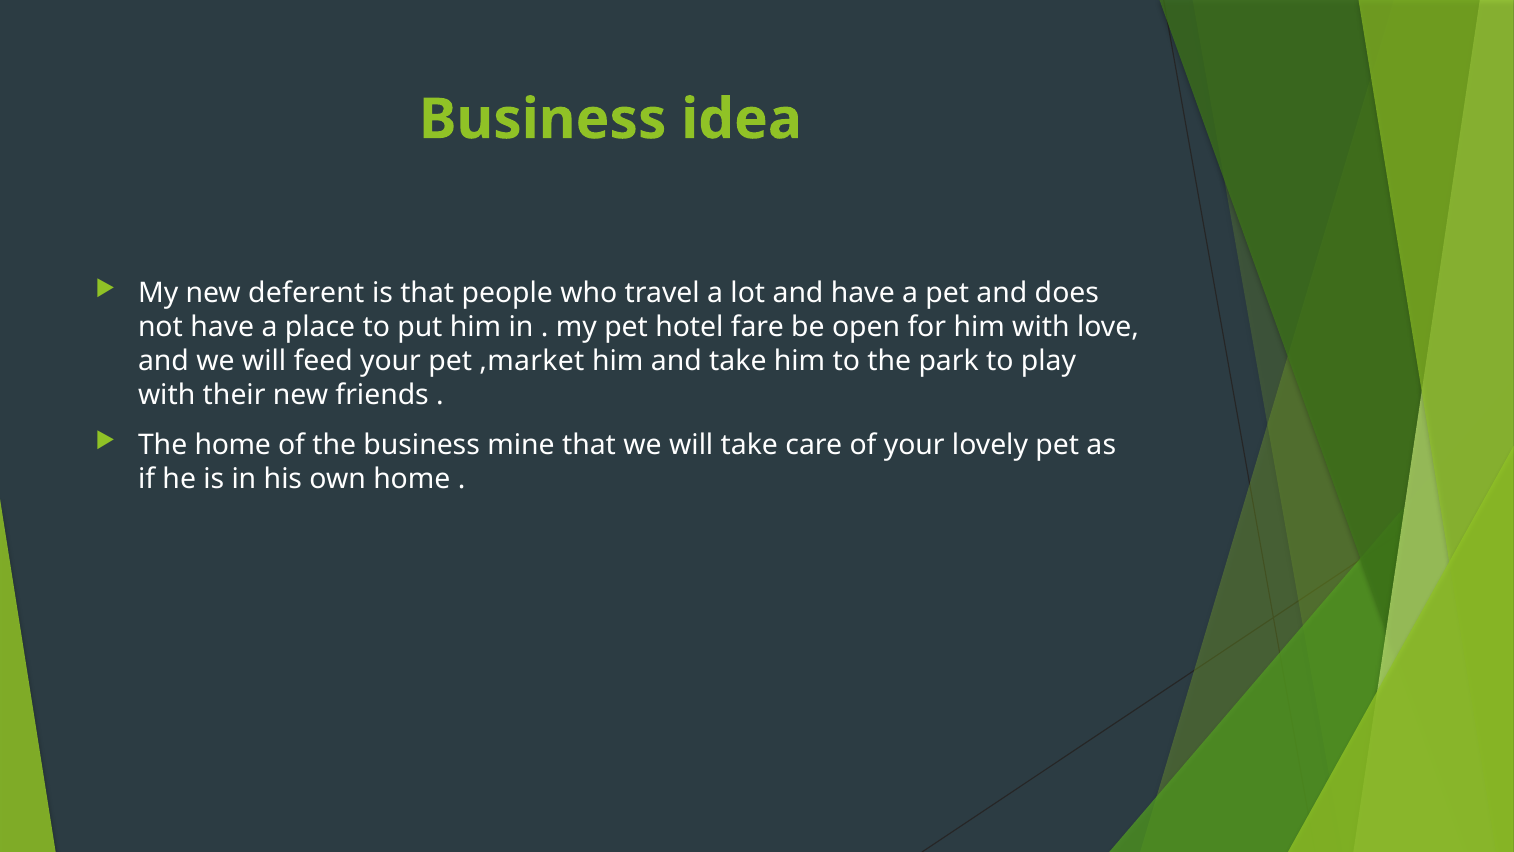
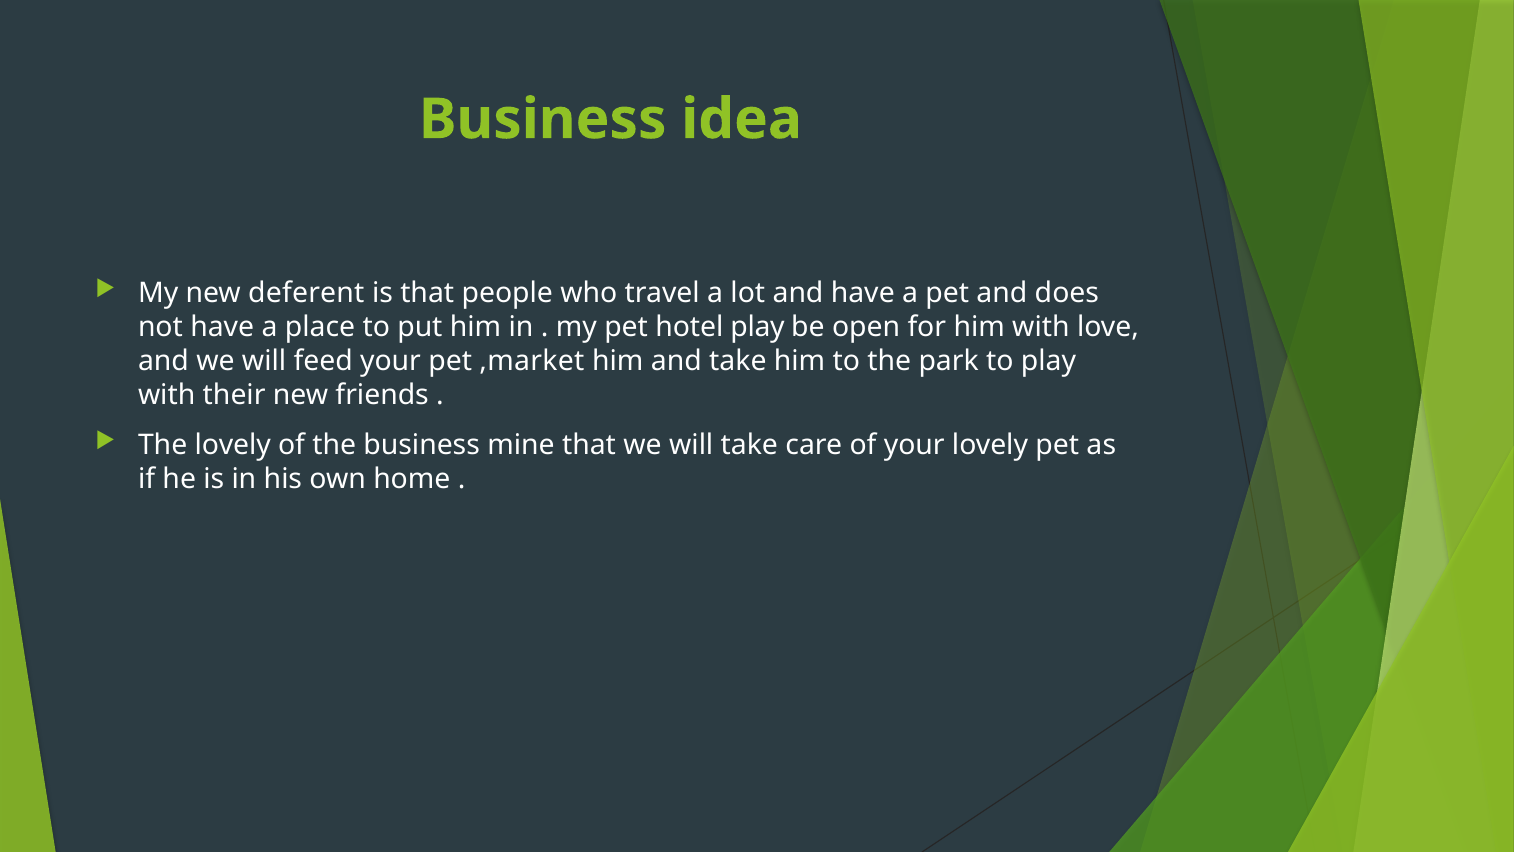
hotel fare: fare -> play
The home: home -> lovely
